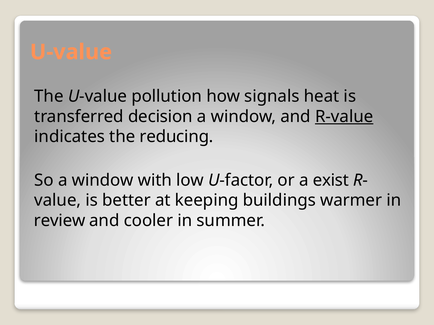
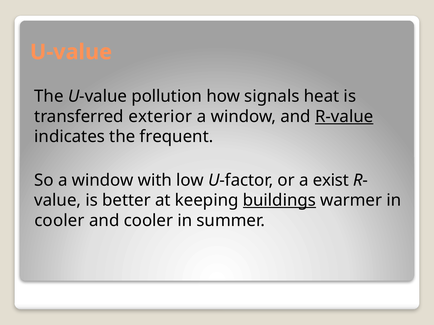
decision: decision -> exterior
reducing: reducing -> frequent
buildings underline: none -> present
review at (60, 221): review -> cooler
